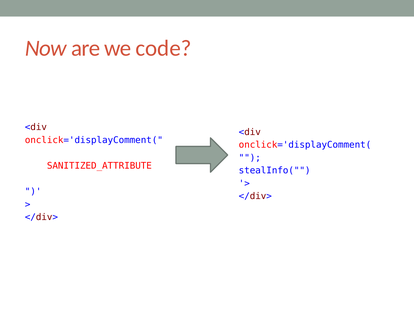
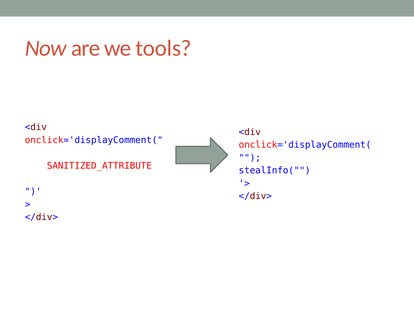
code: code -> tools
